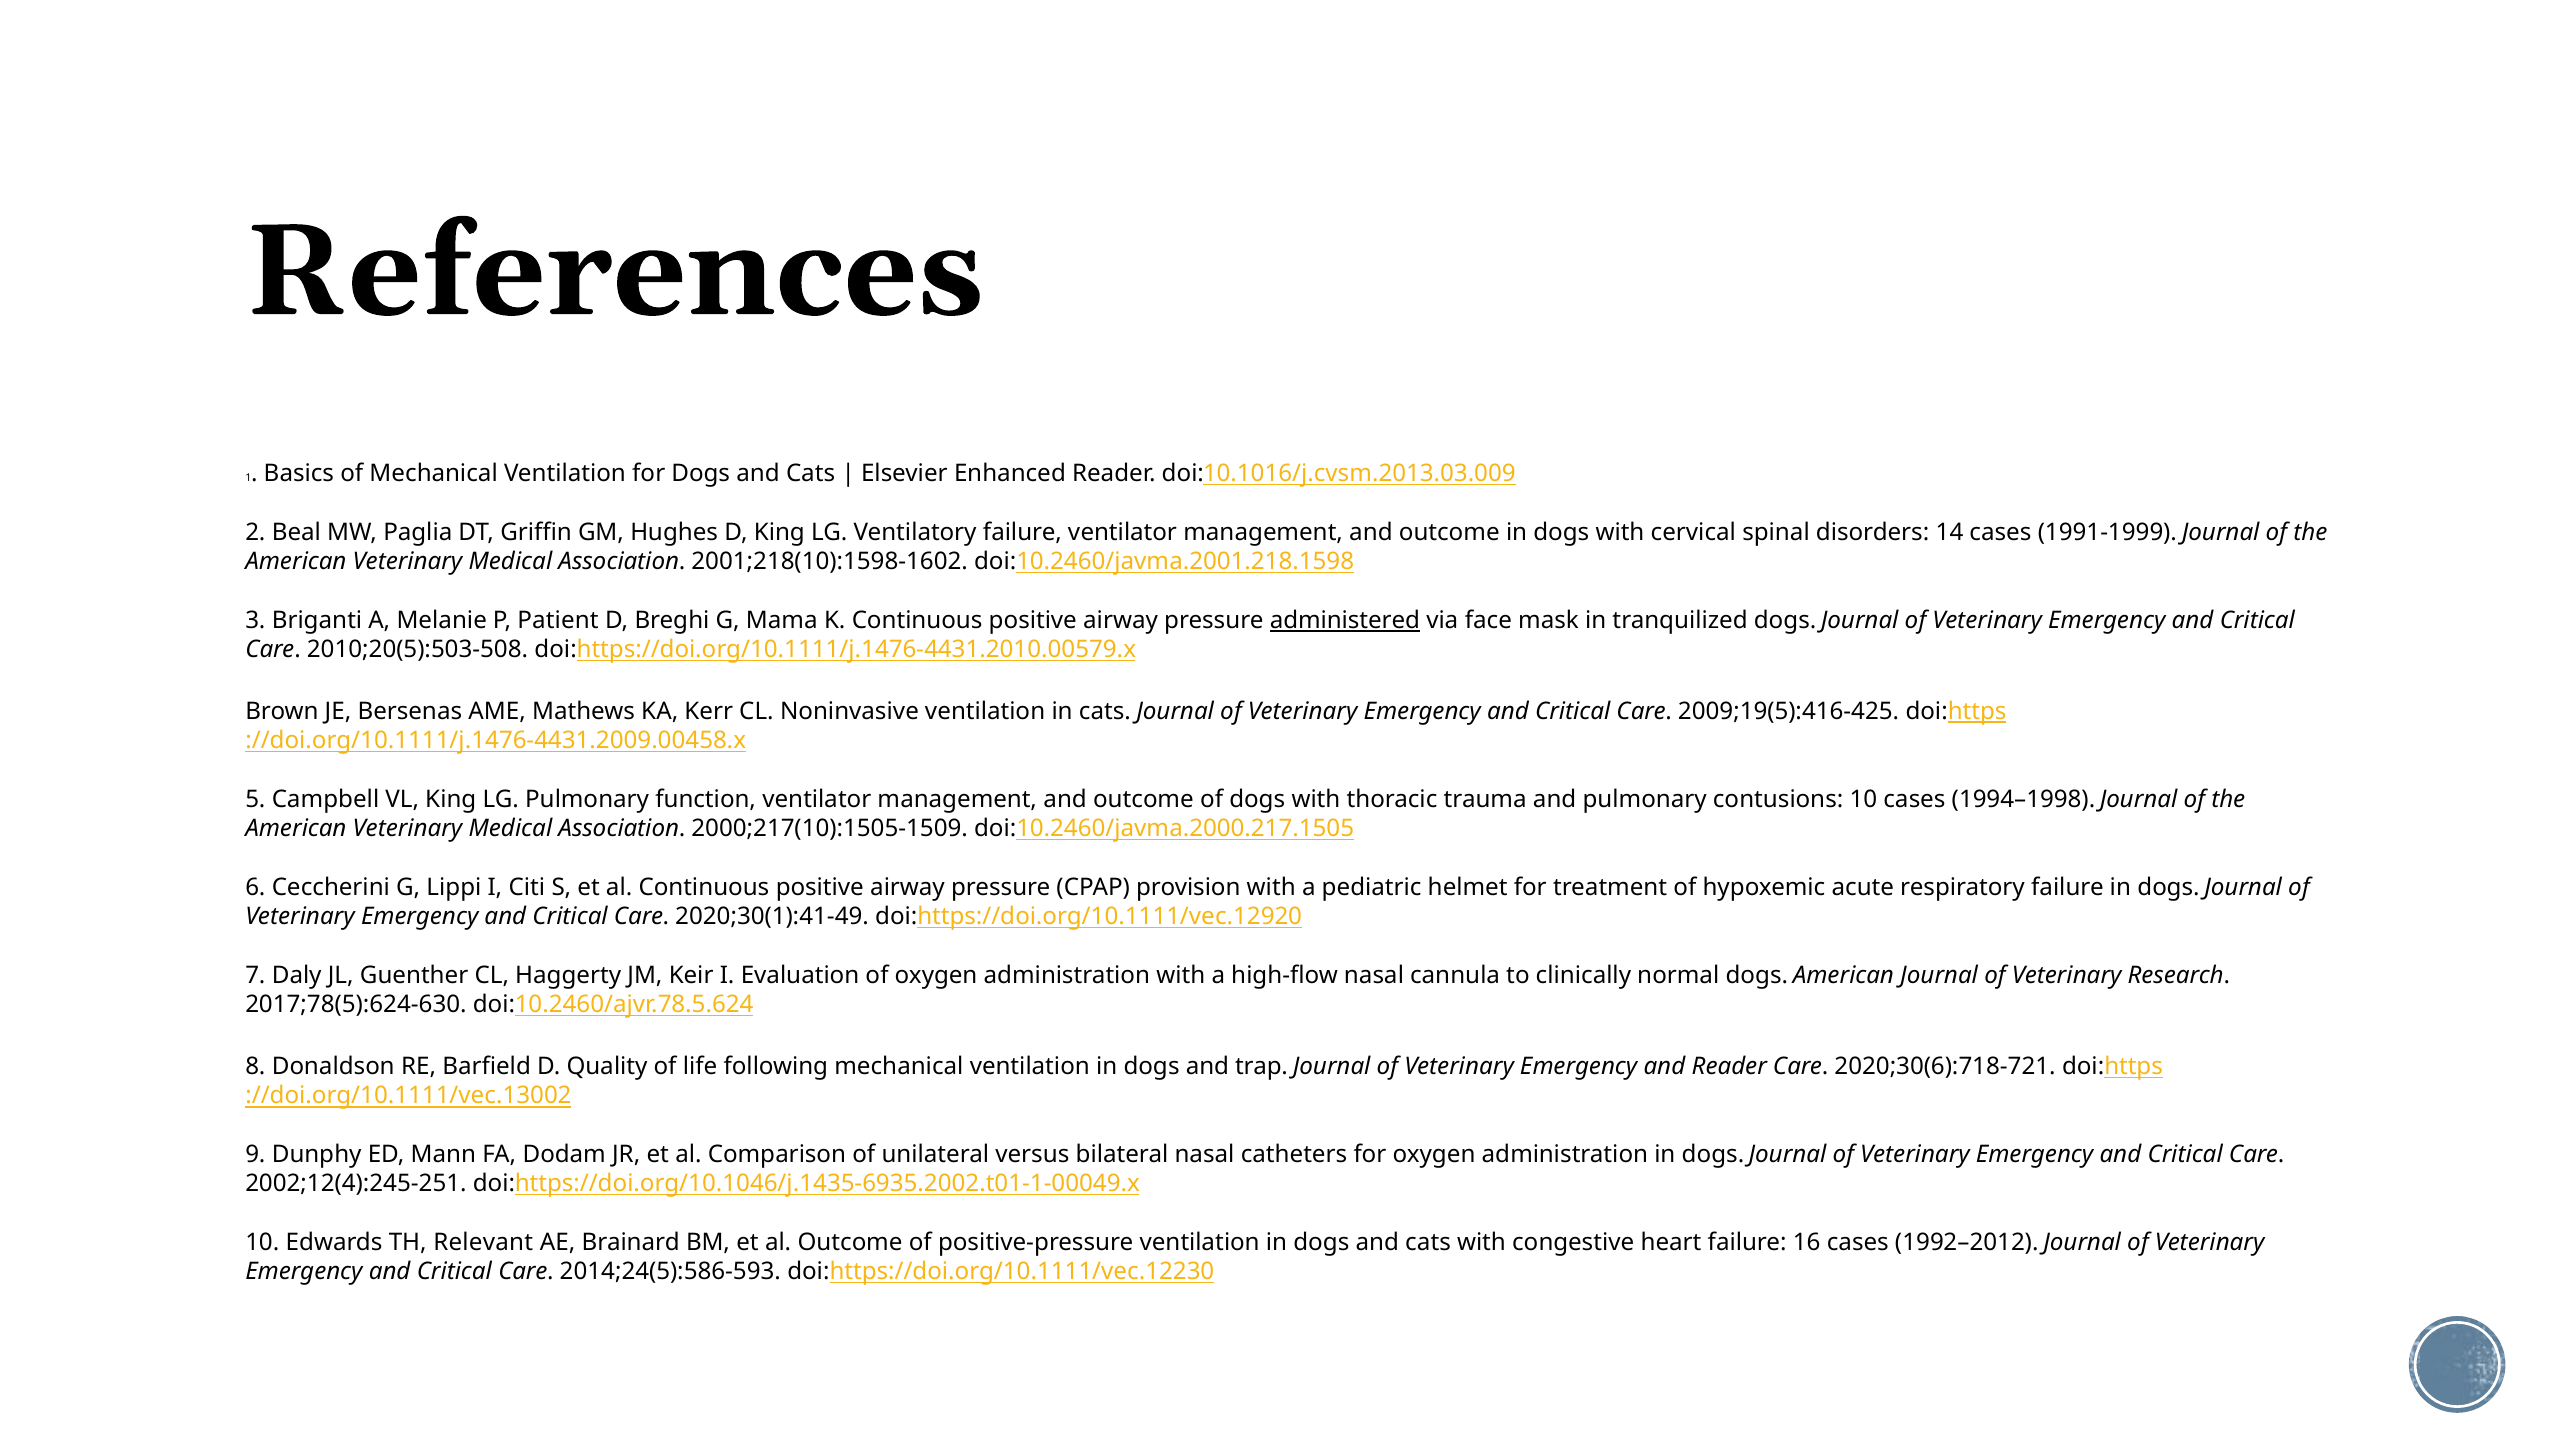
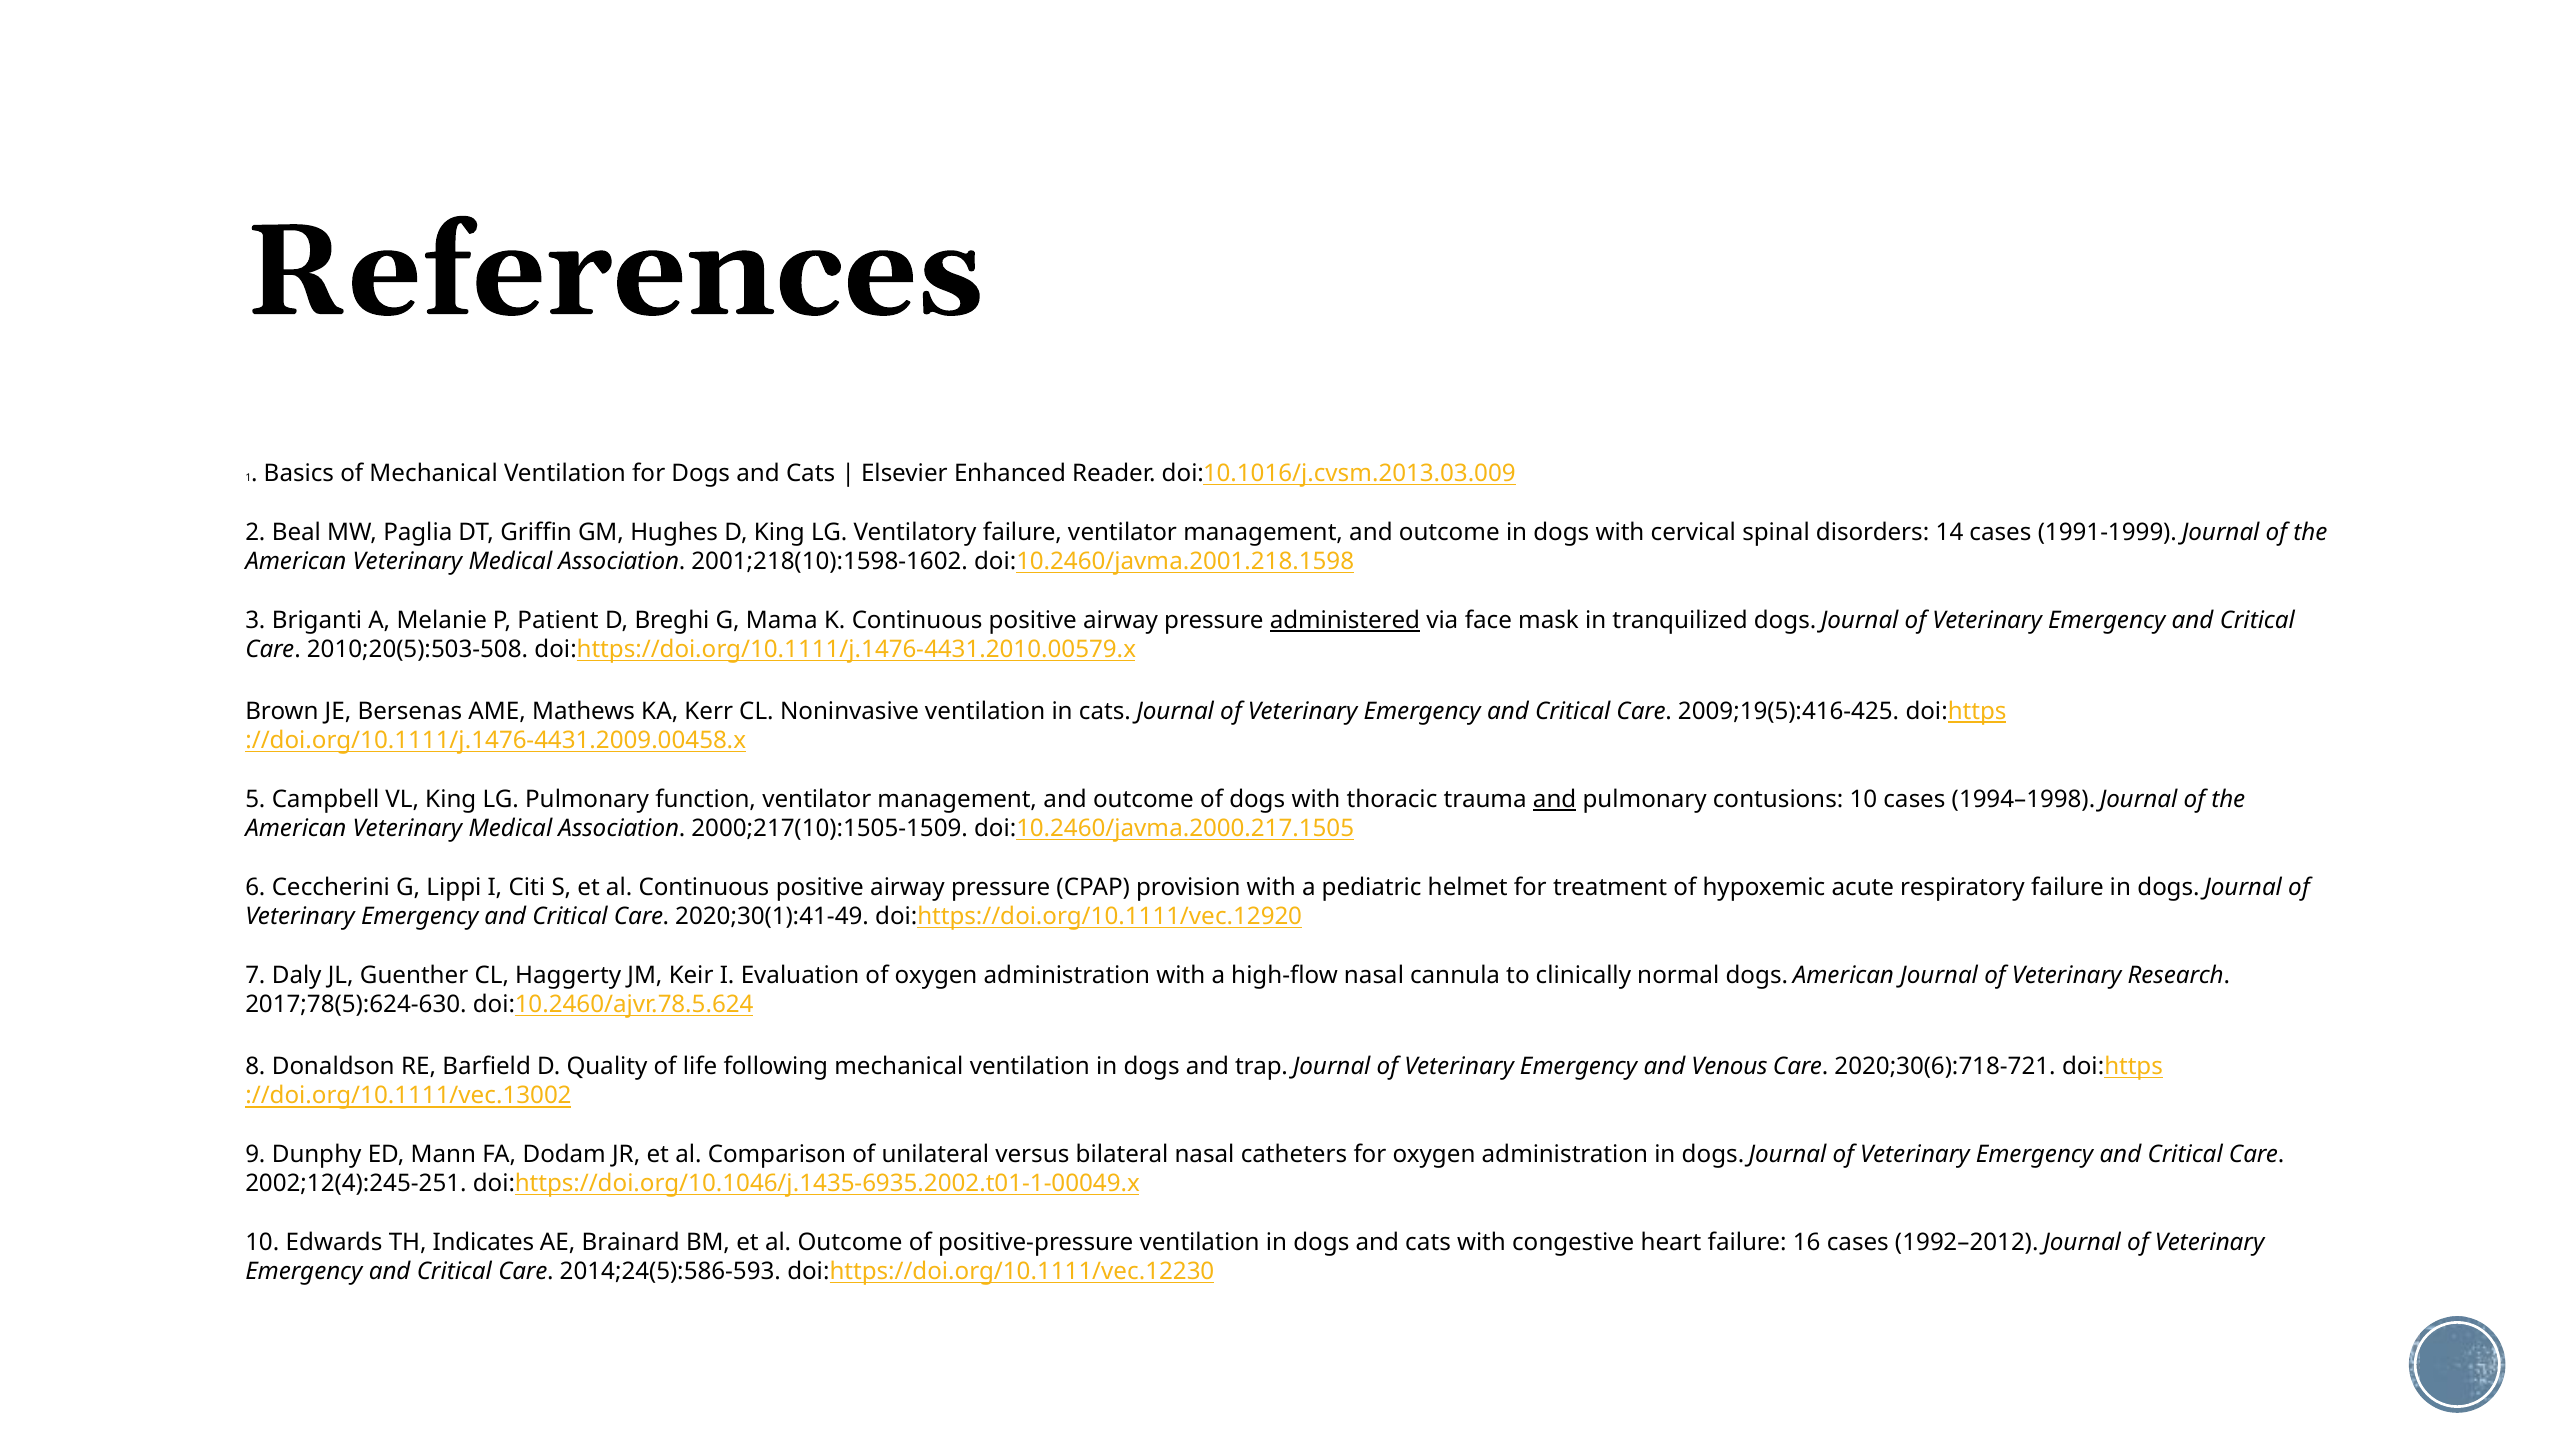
and at (1555, 800) underline: none -> present
and Reader: Reader -> Venous
Relevant: Relevant -> Indicates
